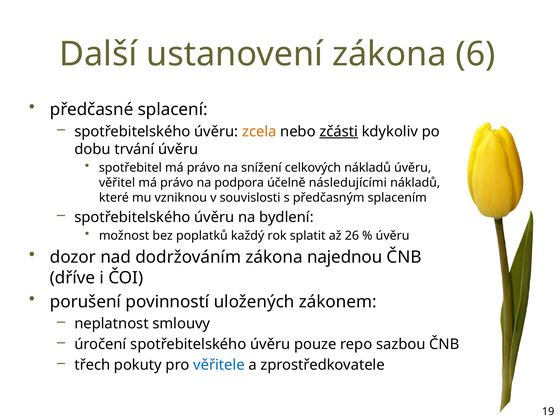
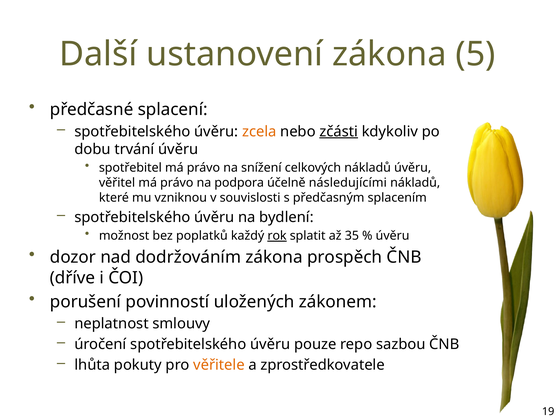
6: 6 -> 5
rok underline: none -> present
26: 26 -> 35
najednou: najednou -> prospěch
třech: třech -> lhůta
věřitele colour: blue -> orange
